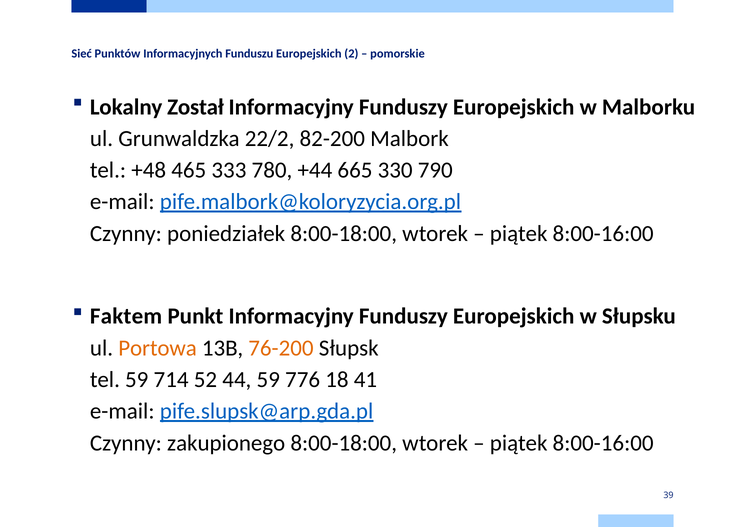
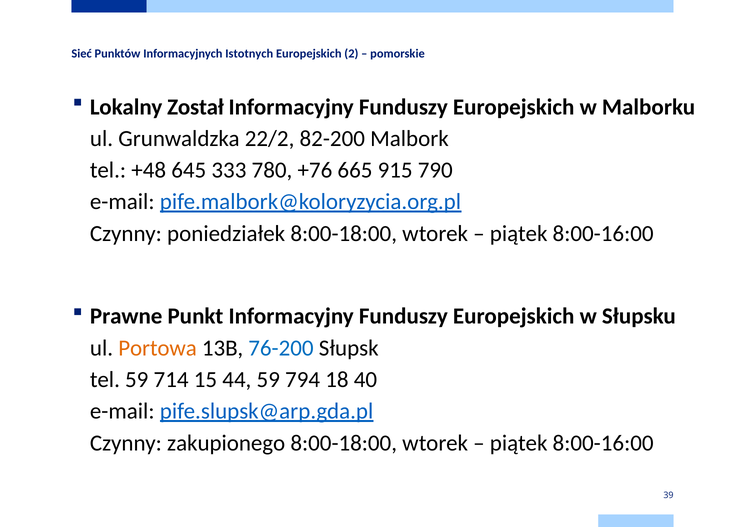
Funduszu: Funduszu -> Istotnych
465: 465 -> 645
+44: +44 -> +76
330: 330 -> 915
Faktem: Faktem -> Prawne
76-200 colour: orange -> blue
52: 52 -> 15
776: 776 -> 794
41: 41 -> 40
